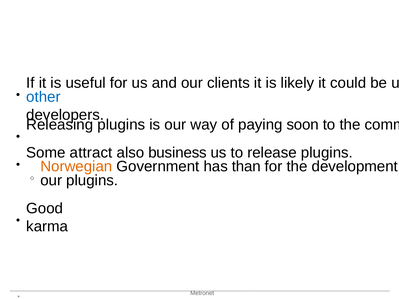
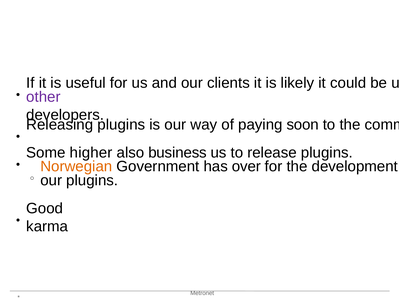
other colour: blue -> purple
attract: attract -> higher
than: than -> over
